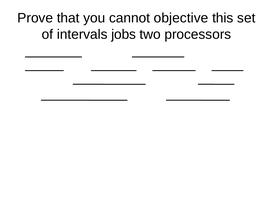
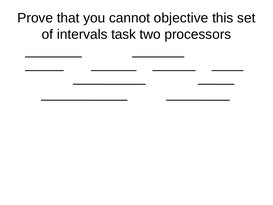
jobs: jobs -> task
